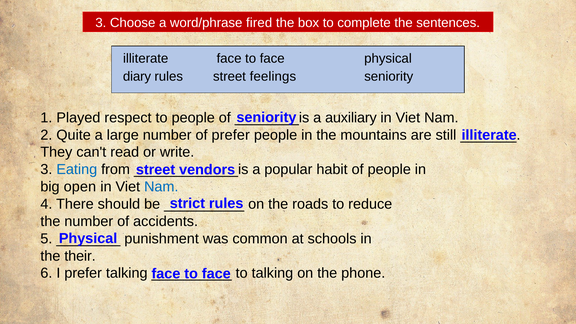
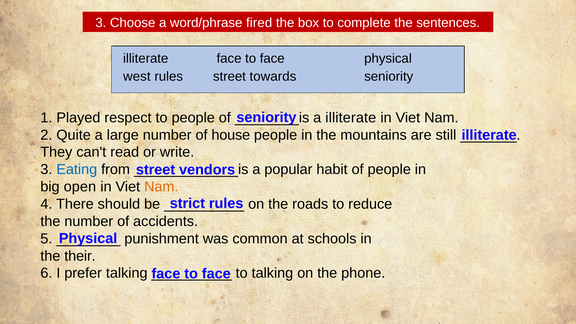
diary: diary -> west
feelings: feelings -> towards
a auxiliary: auxiliary -> illiterate
of prefer: prefer -> house
Nam at (161, 187) colour: blue -> orange
